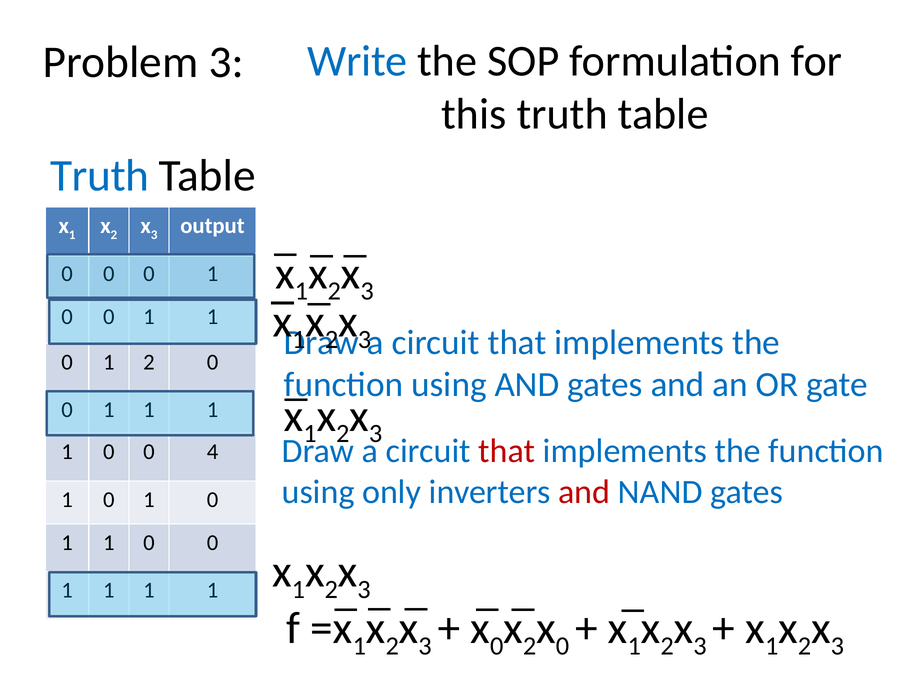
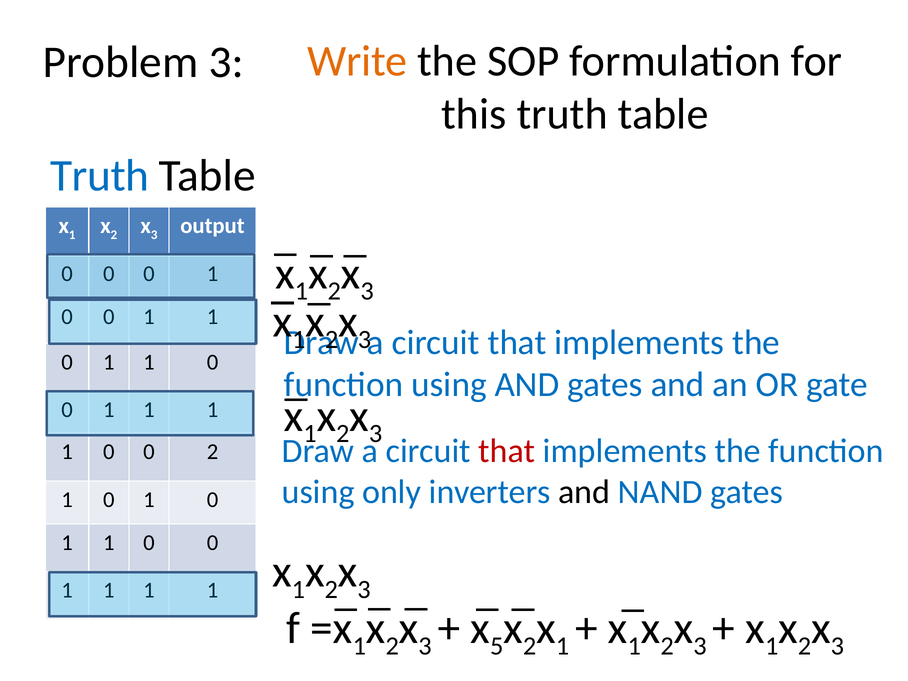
Write colour: blue -> orange
2 at (149, 362): 2 -> 1
0 4: 4 -> 2
and at (584, 492) colour: red -> black
0 at (497, 646): 0 -> 5
0 at (562, 646): 0 -> 1
